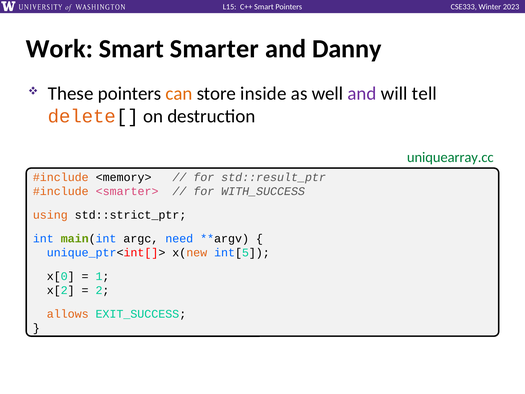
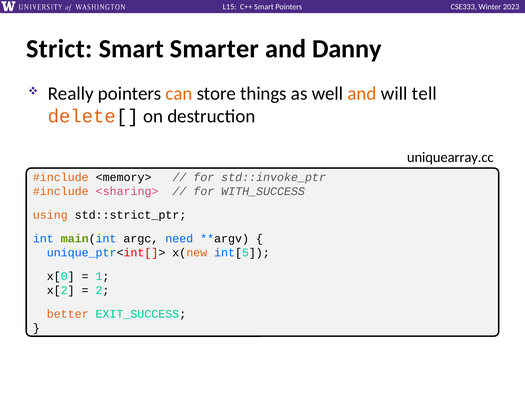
Work: Work -> Strict
These: These -> Really
inside: inside -> things
and at (362, 94) colour: purple -> orange
uniquearray.cc colour: green -> black
std::result_ptr: std::result_ptr -> std::invoke_ptr
<smarter>: <smarter> -> <sharing>
allows: allows -> better
